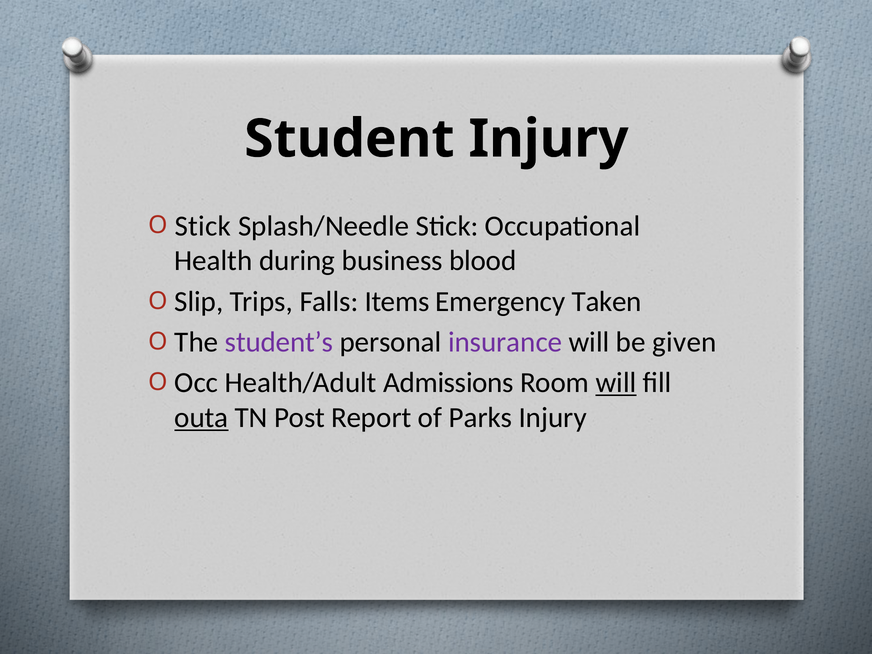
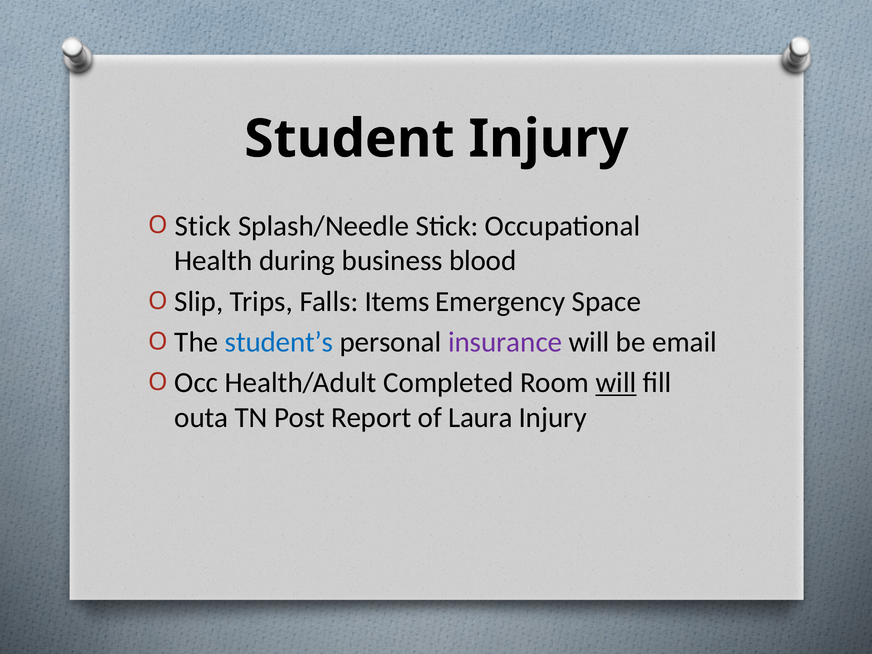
Taken: Taken -> Space
student’s colour: purple -> blue
given: given -> email
Admissions: Admissions -> Completed
outa underline: present -> none
Parks: Parks -> Laura
